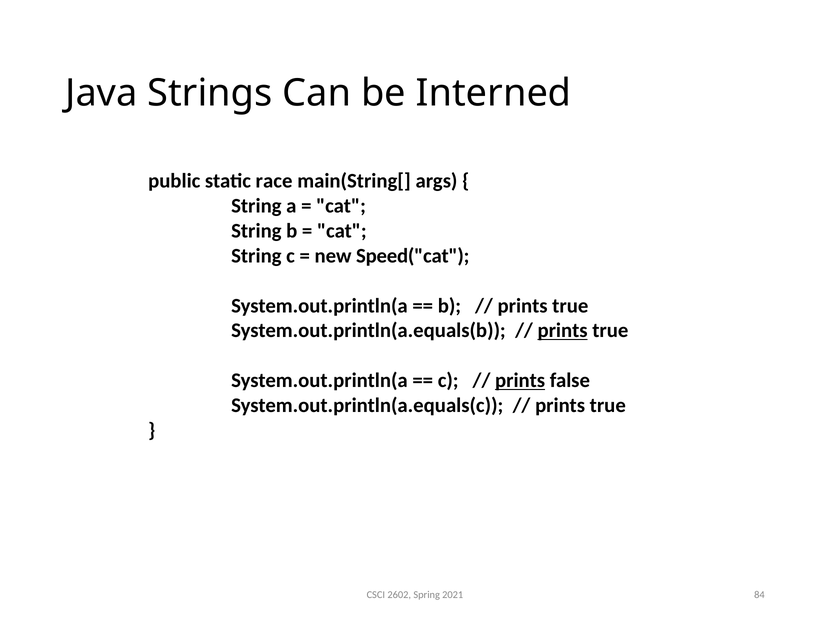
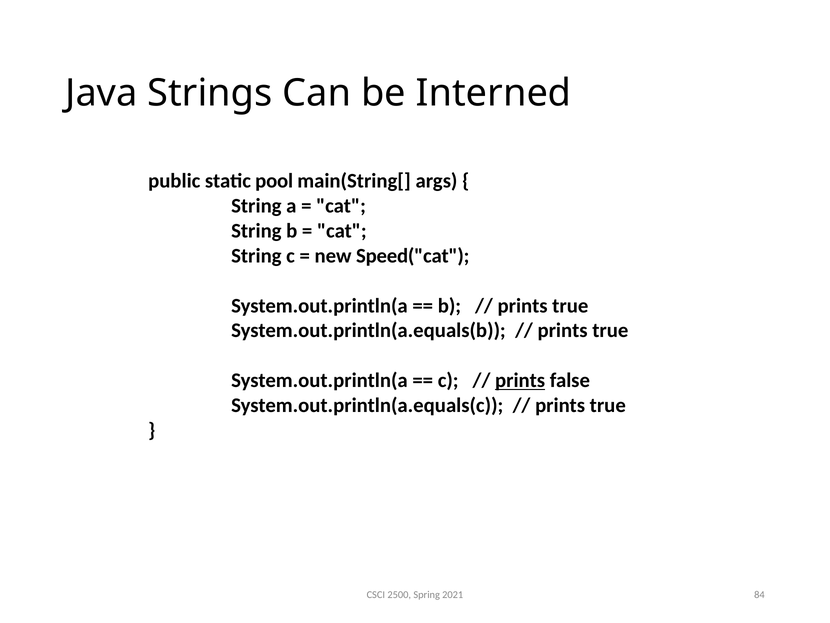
race: race -> pool
prints at (563, 330) underline: present -> none
2602: 2602 -> 2500
